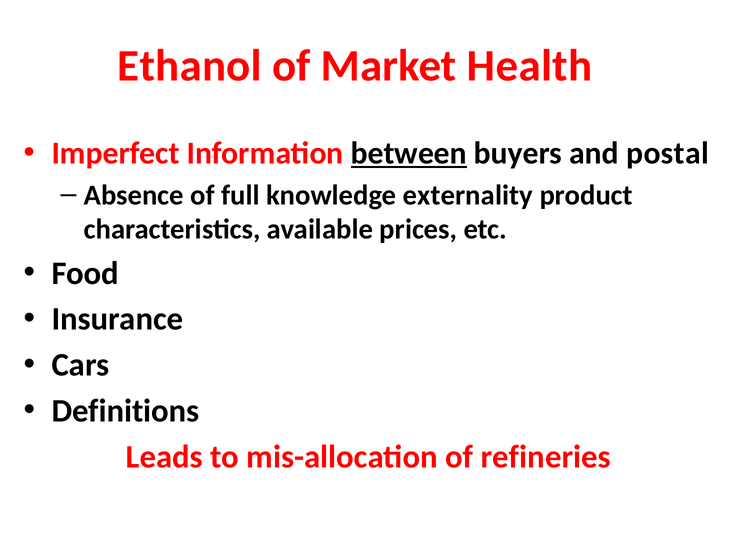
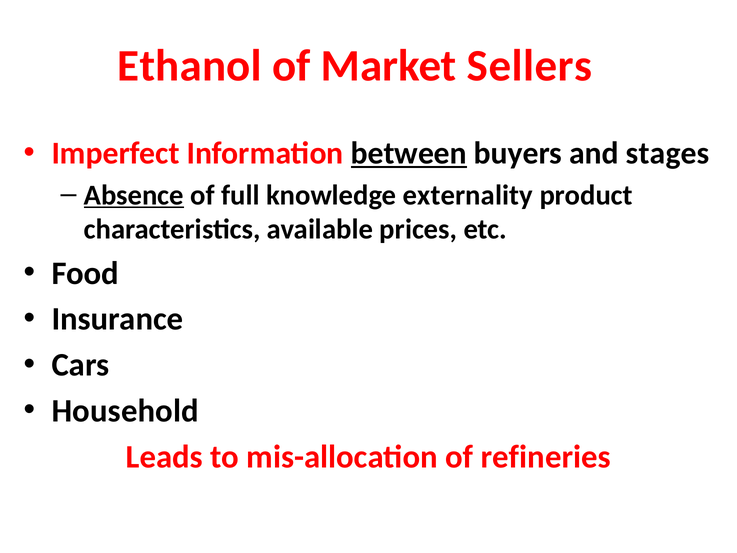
Health: Health -> Sellers
postal: postal -> stages
Absence underline: none -> present
Definitions: Definitions -> Household
